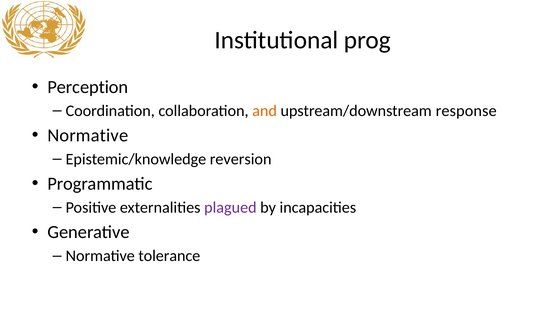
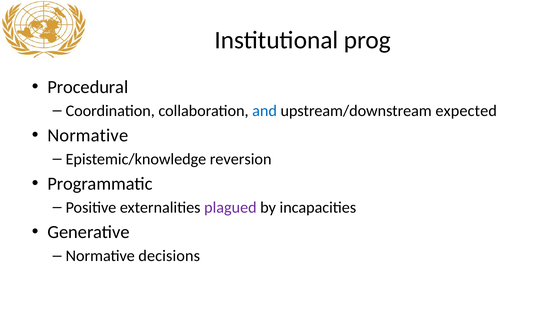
Perception: Perception -> Procedural
and colour: orange -> blue
response: response -> expected
tolerance: tolerance -> decisions
